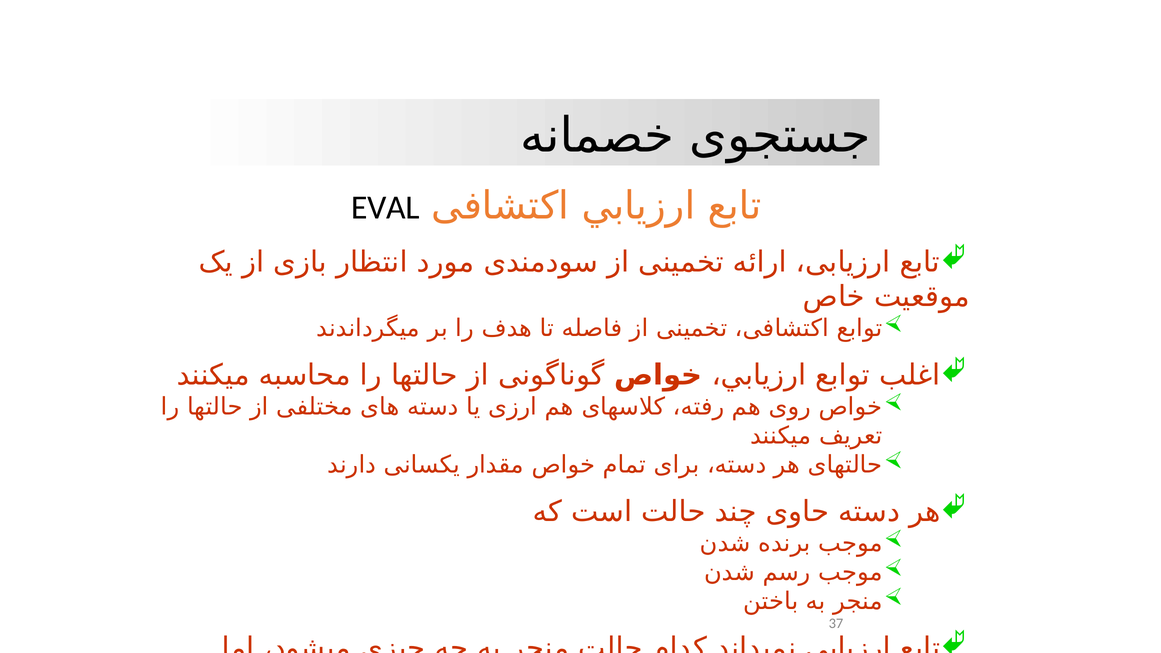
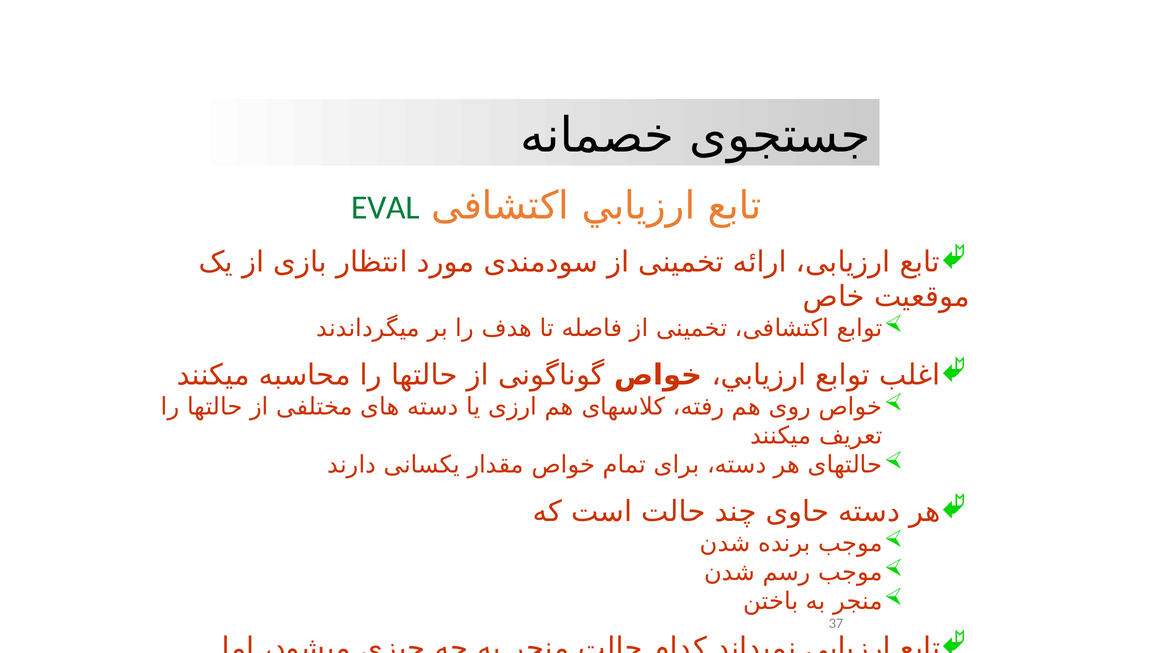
EVAL colour: black -> green
